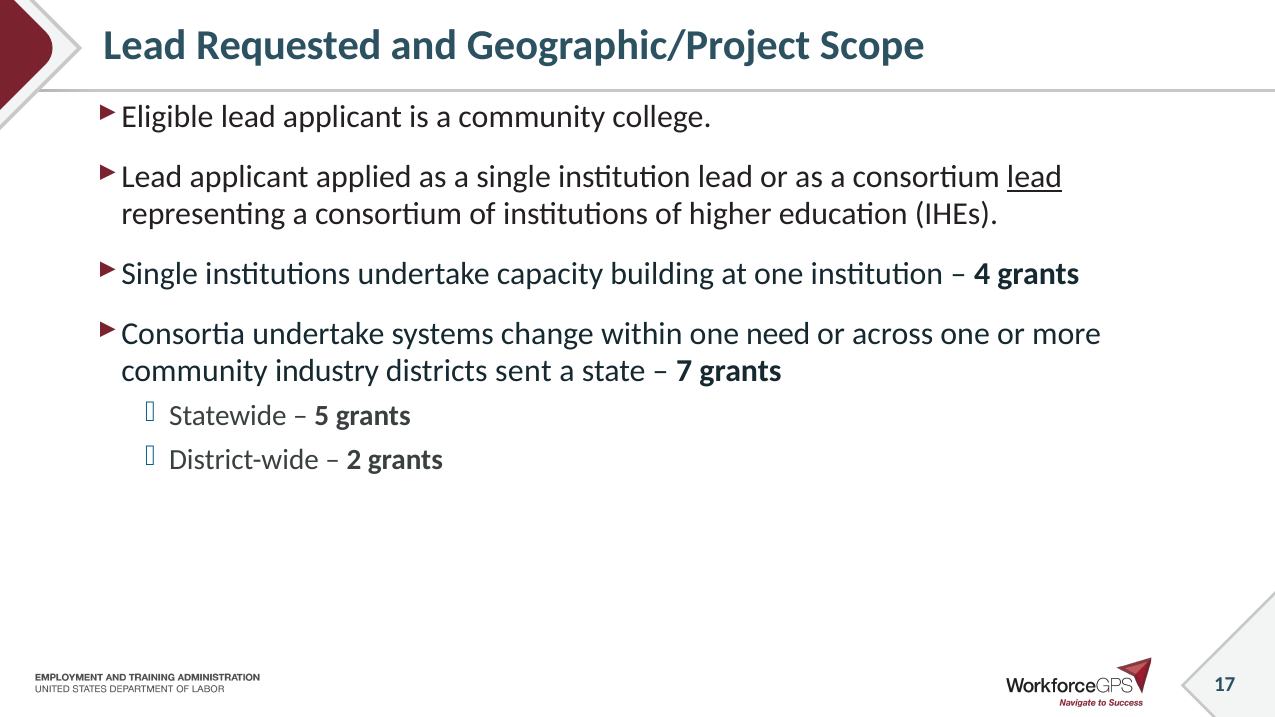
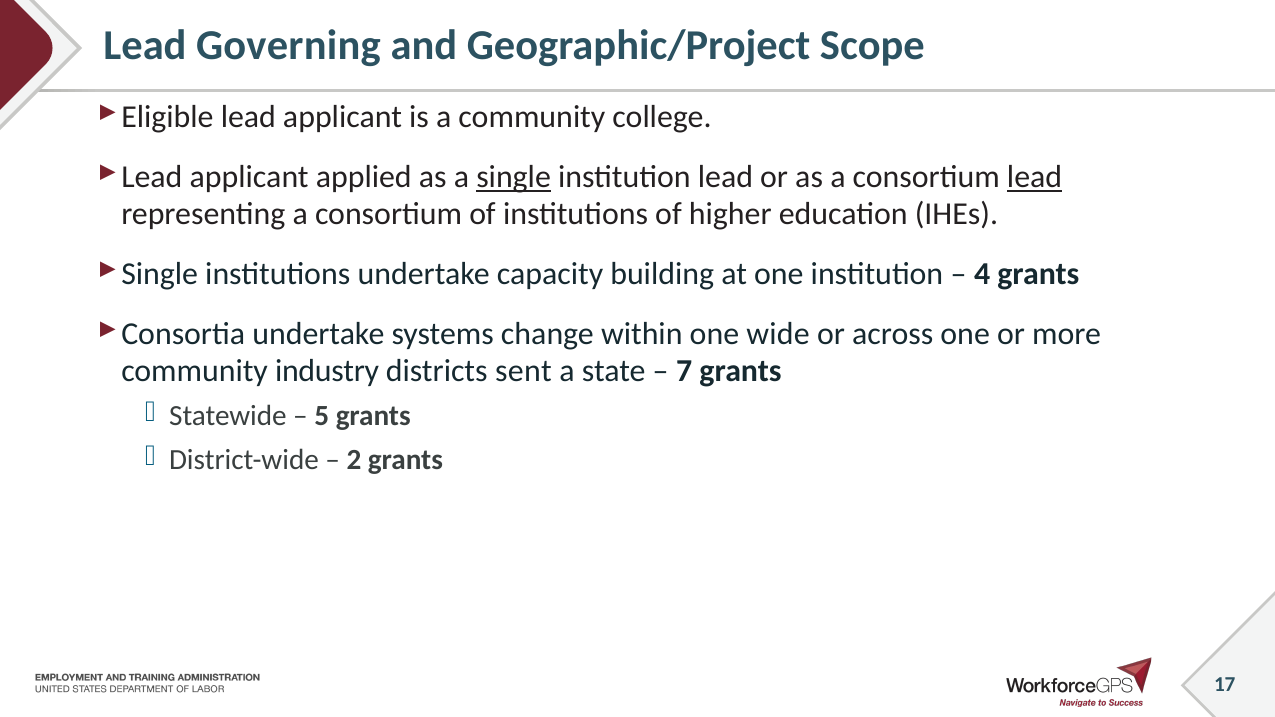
Requested: Requested -> Governing
single at (514, 177) underline: none -> present
need: need -> wide
